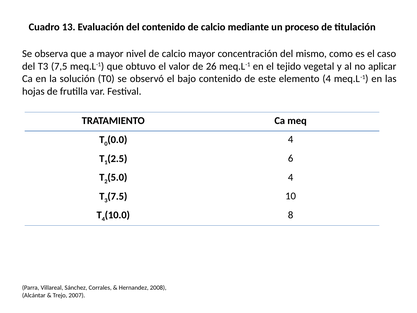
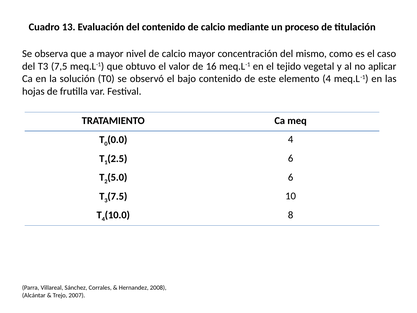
26: 26 -> 16
4 at (291, 177): 4 -> 6
